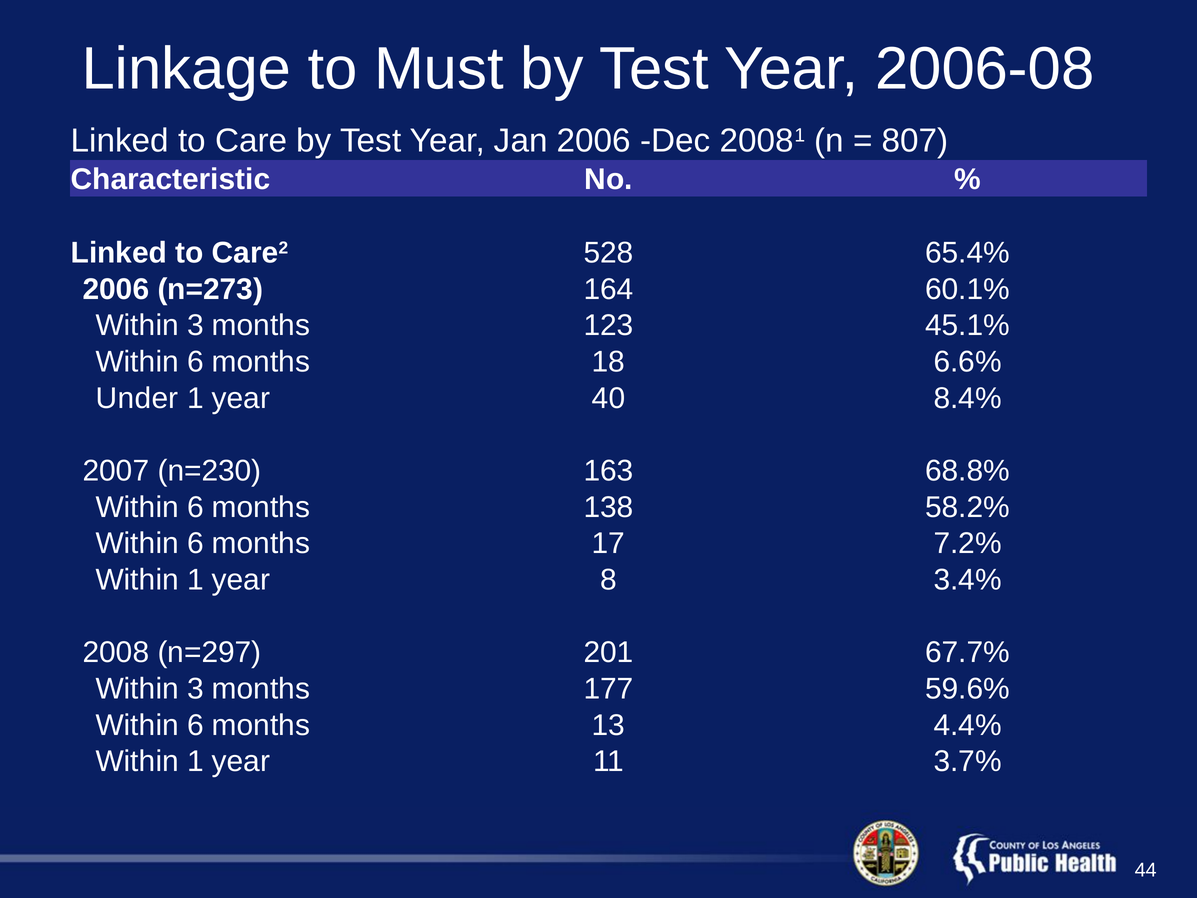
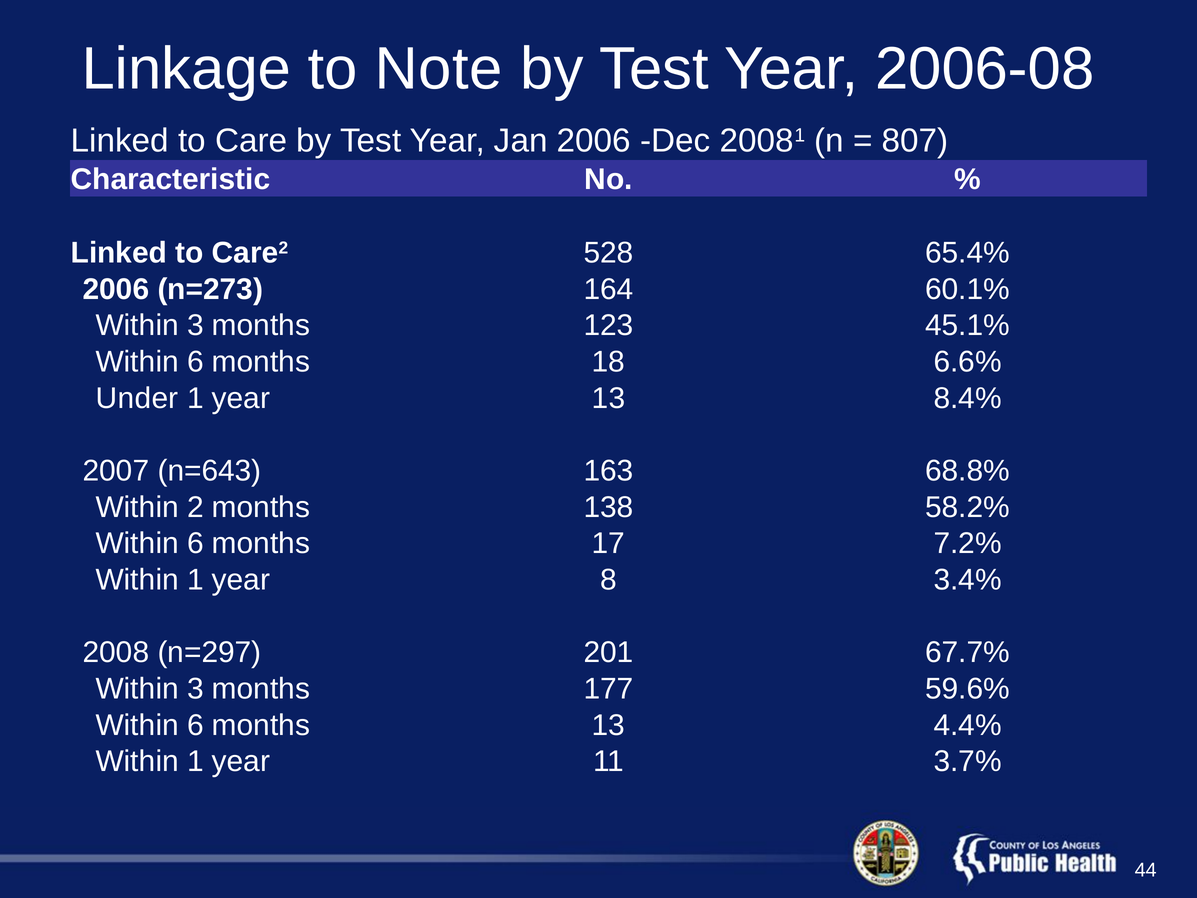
Must: Must -> Note
year 40: 40 -> 13
n=230: n=230 -> n=643
6 at (195, 507): 6 -> 2
